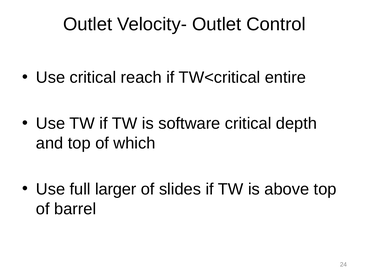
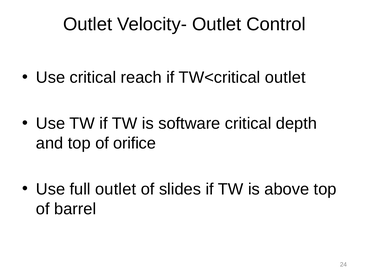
TW<critical entire: entire -> outlet
which: which -> orifice
full larger: larger -> outlet
